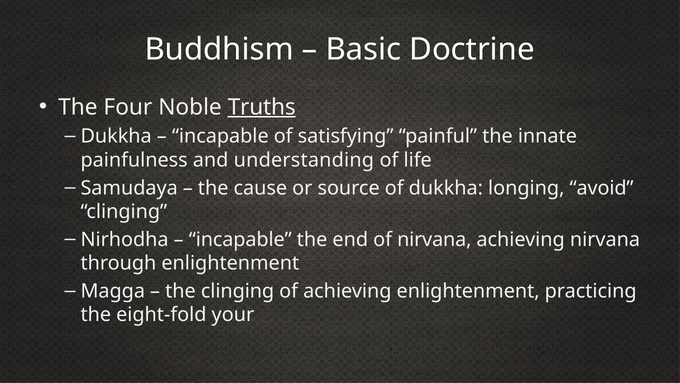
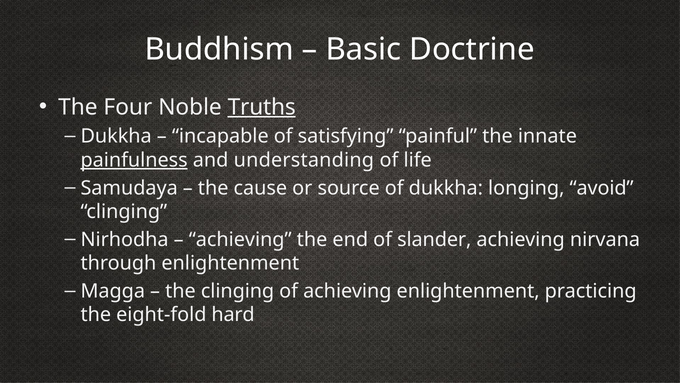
painfulness underline: none -> present
incapable at (240, 239): incapable -> achieving
of nirvana: nirvana -> slander
your: your -> hard
